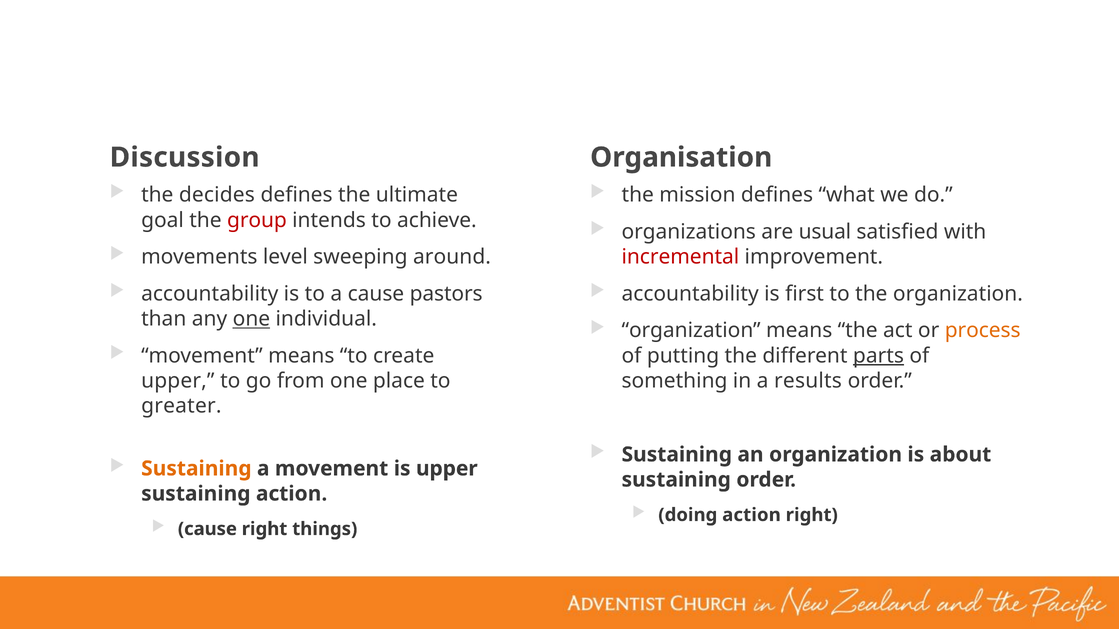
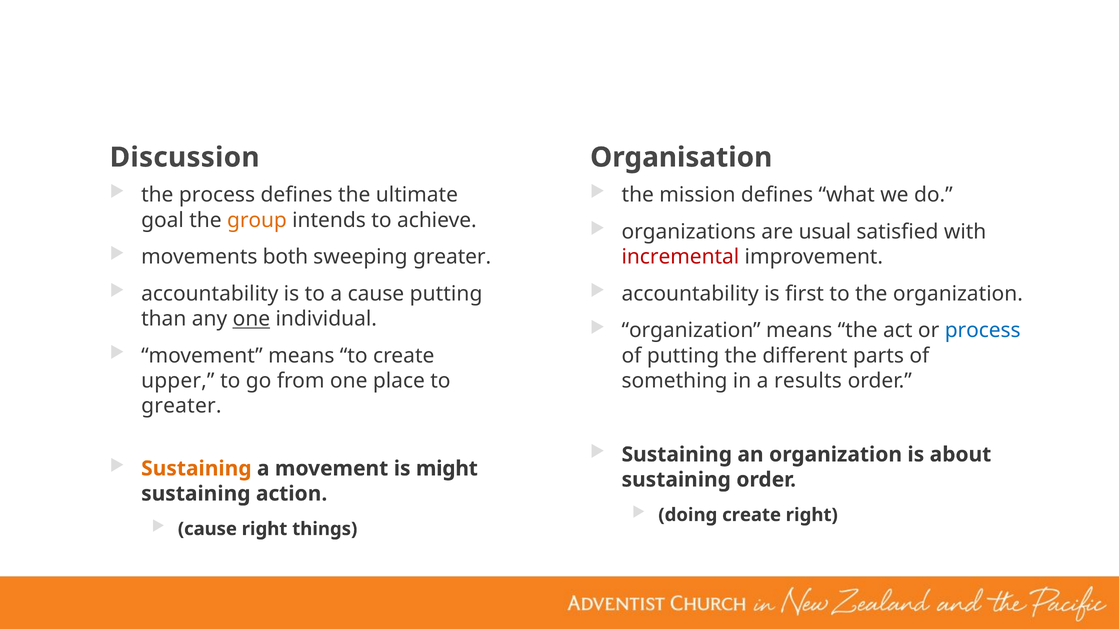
the decides: decides -> process
group colour: red -> orange
level: level -> both
sweeping around: around -> greater
cause pastors: pastors -> putting
process at (983, 331) colour: orange -> blue
parts underline: present -> none
is upper: upper -> might
doing action: action -> create
